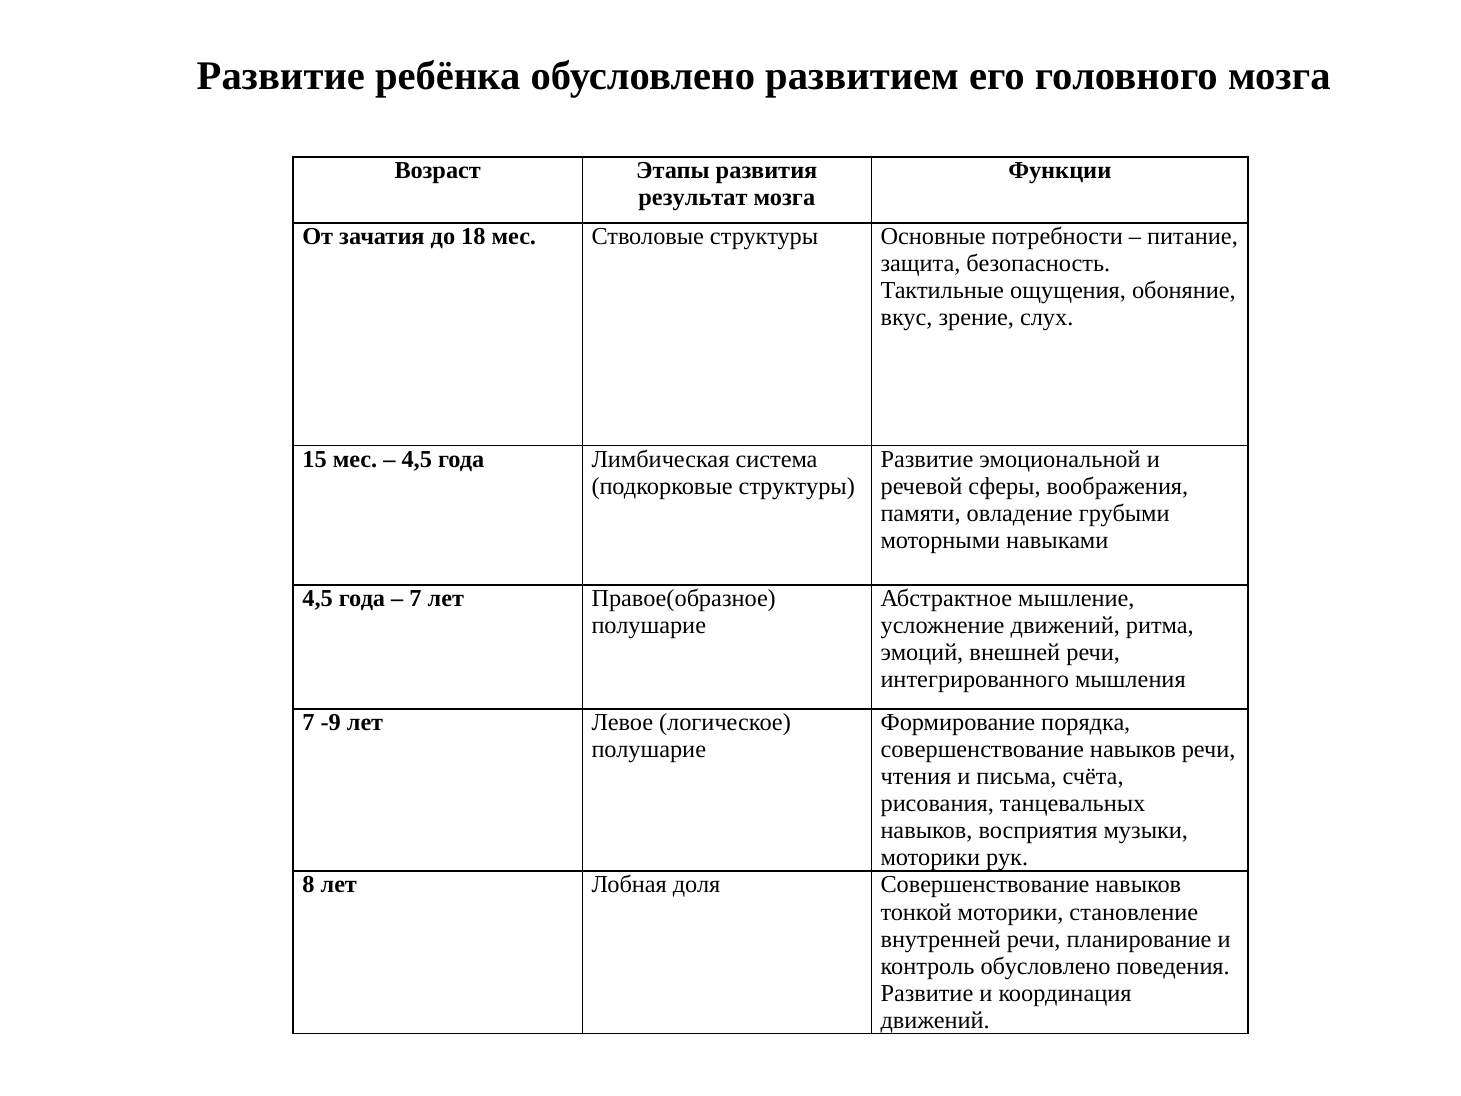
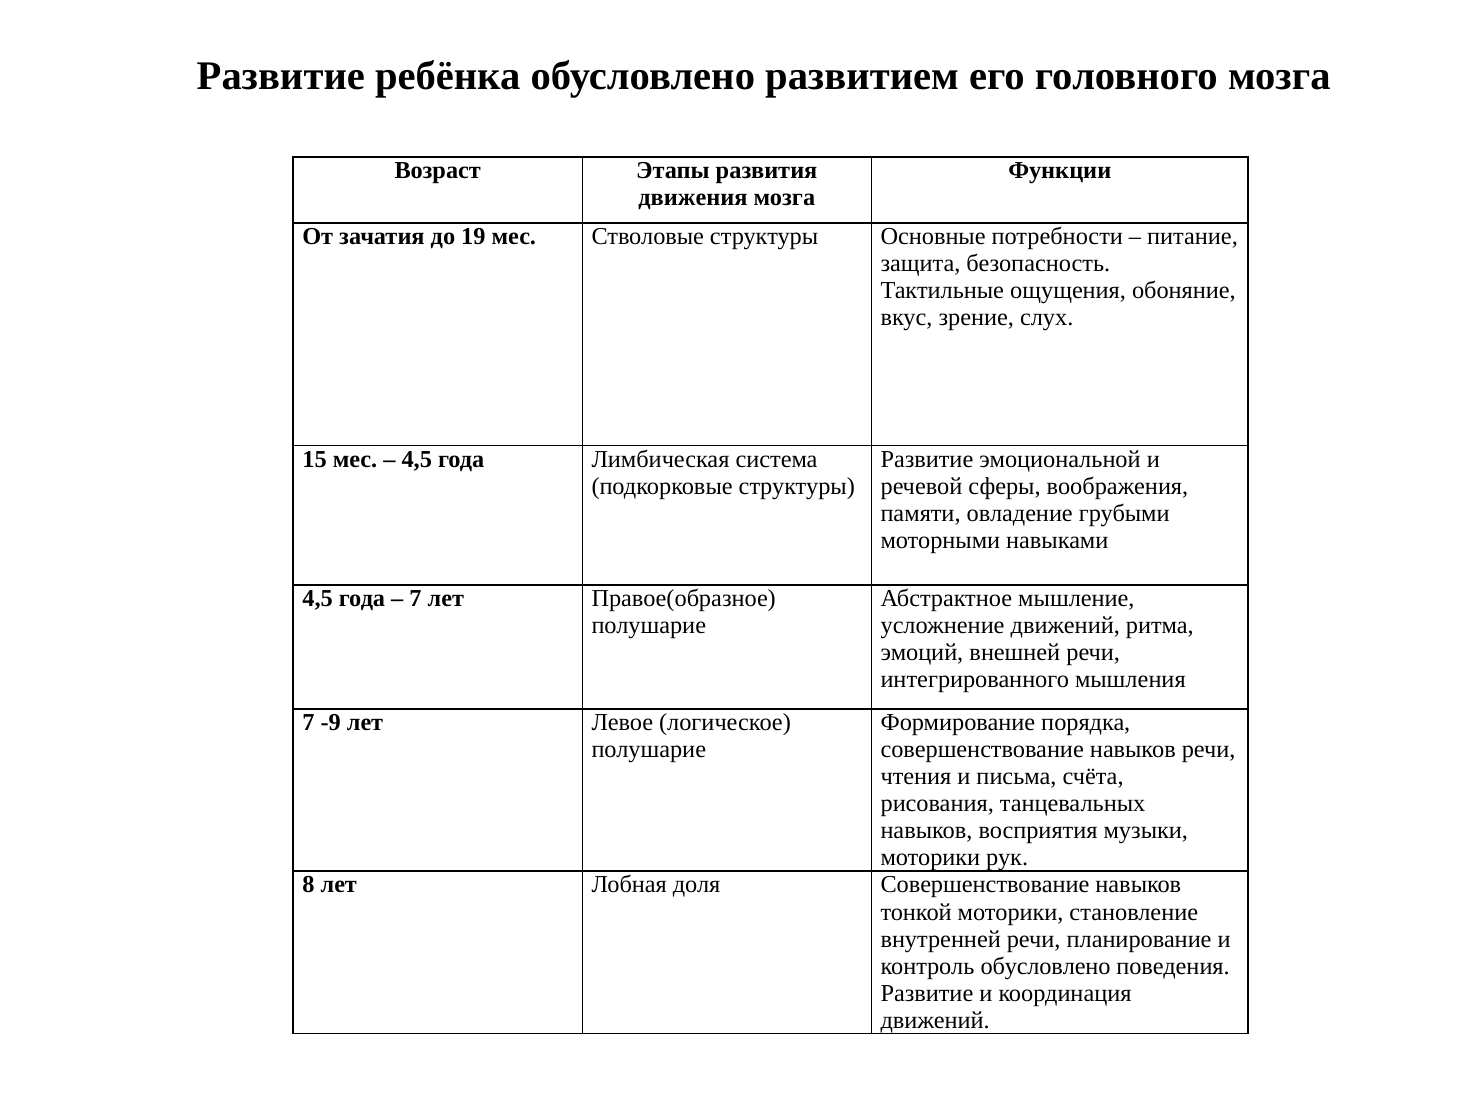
результат: результат -> движения
18: 18 -> 19
